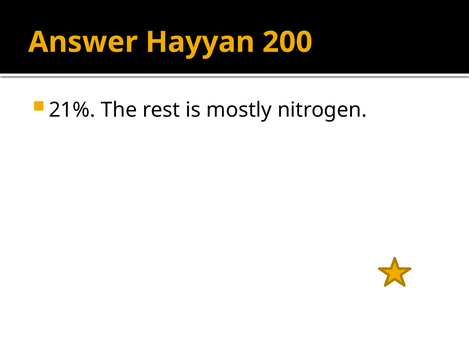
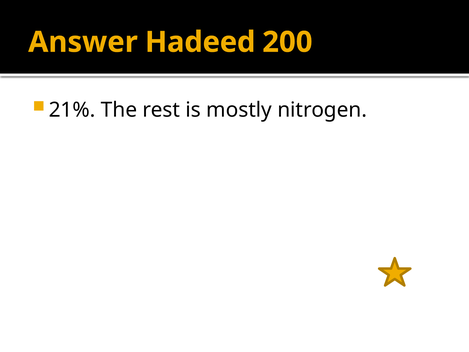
Hayyan: Hayyan -> Hadeed
